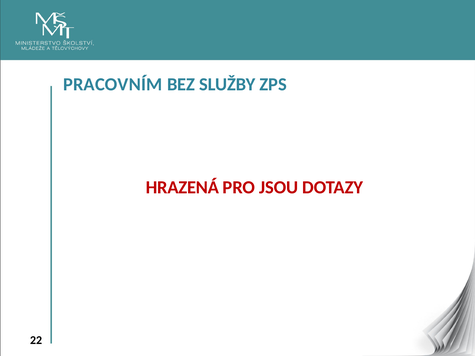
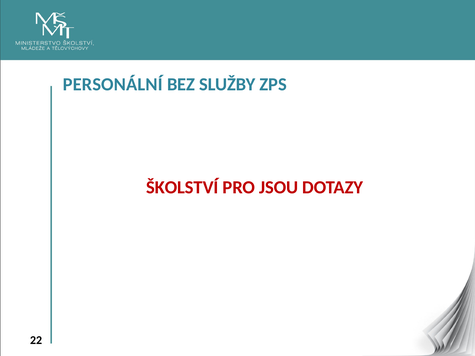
PRACOVNÍM: PRACOVNÍM -> PERSONÁLNÍ
HRAZENÁ: HRAZENÁ -> ŠKOLSTVÍ
